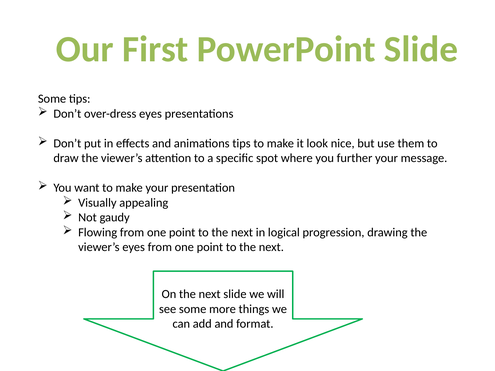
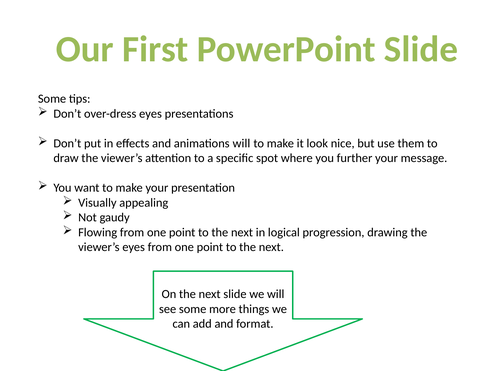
animations tips: tips -> will
